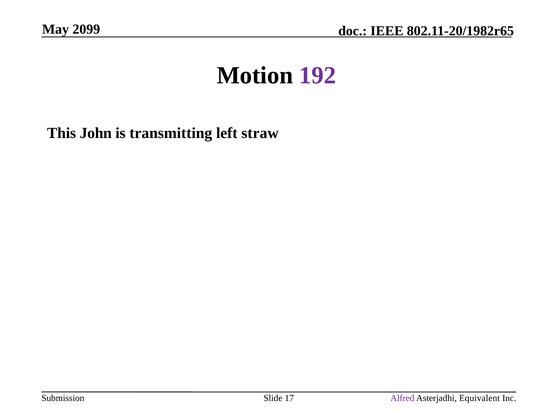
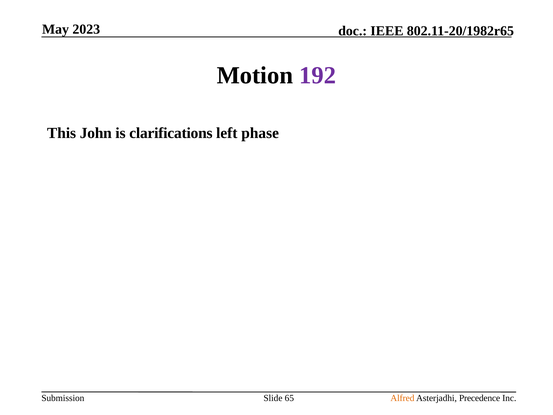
2099: 2099 -> 2023
transmitting: transmitting -> clarifications
straw: straw -> phase
17: 17 -> 65
Alfred colour: purple -> orange
Equivalent: Equivalent -> Precedence
